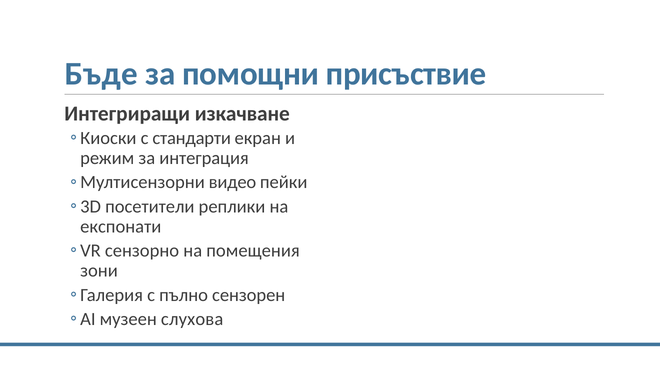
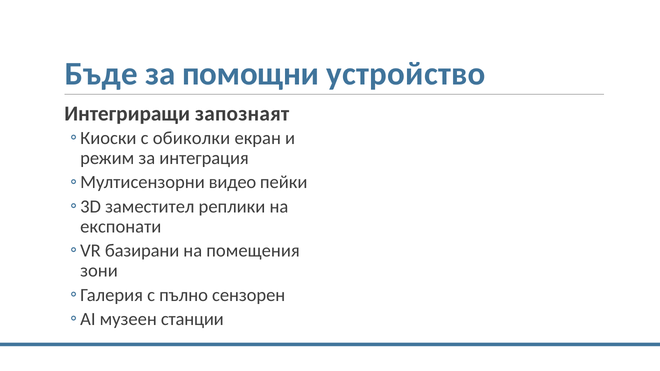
присъствие: присъствие -> устройство
изкачване: изкачване -> запознаят
стандарти: стандарти -> обиколки
посетители: посетители -> заместител
сензорно: сензорно -> базирани
слухова: слухова -> станции
